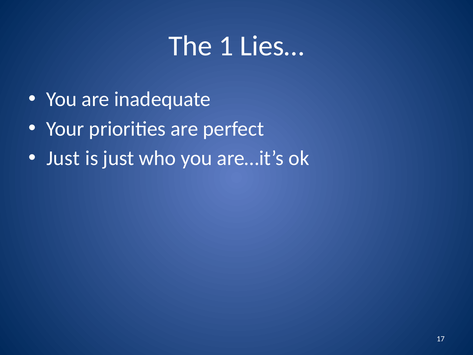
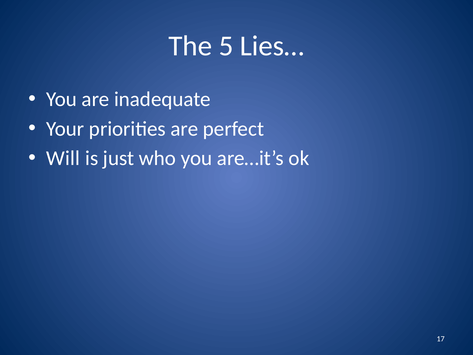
1: 1 -> 5
Just at (63, 158): Just -> Will
